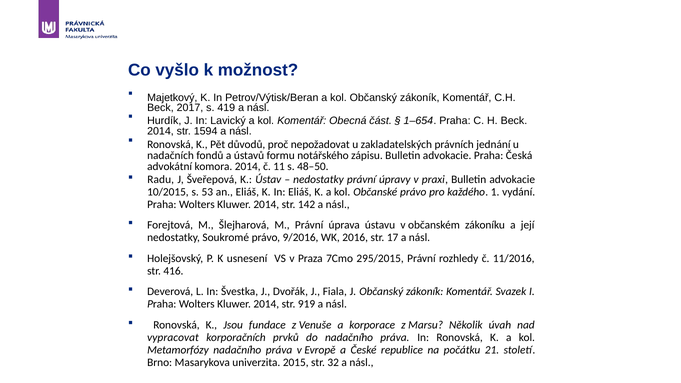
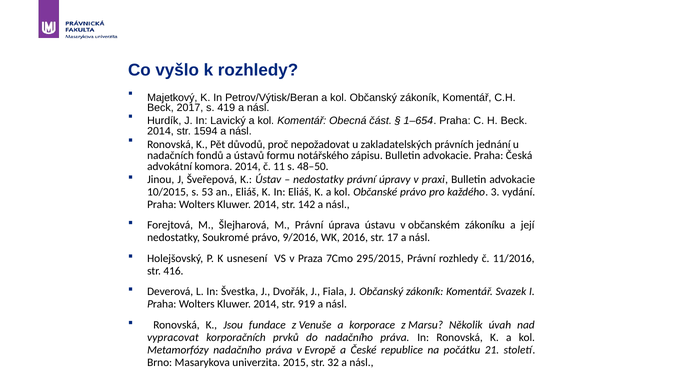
k možnost: možnost -> rozhledy
Radu: Radu -> Jinou
1: 1 -> 3
